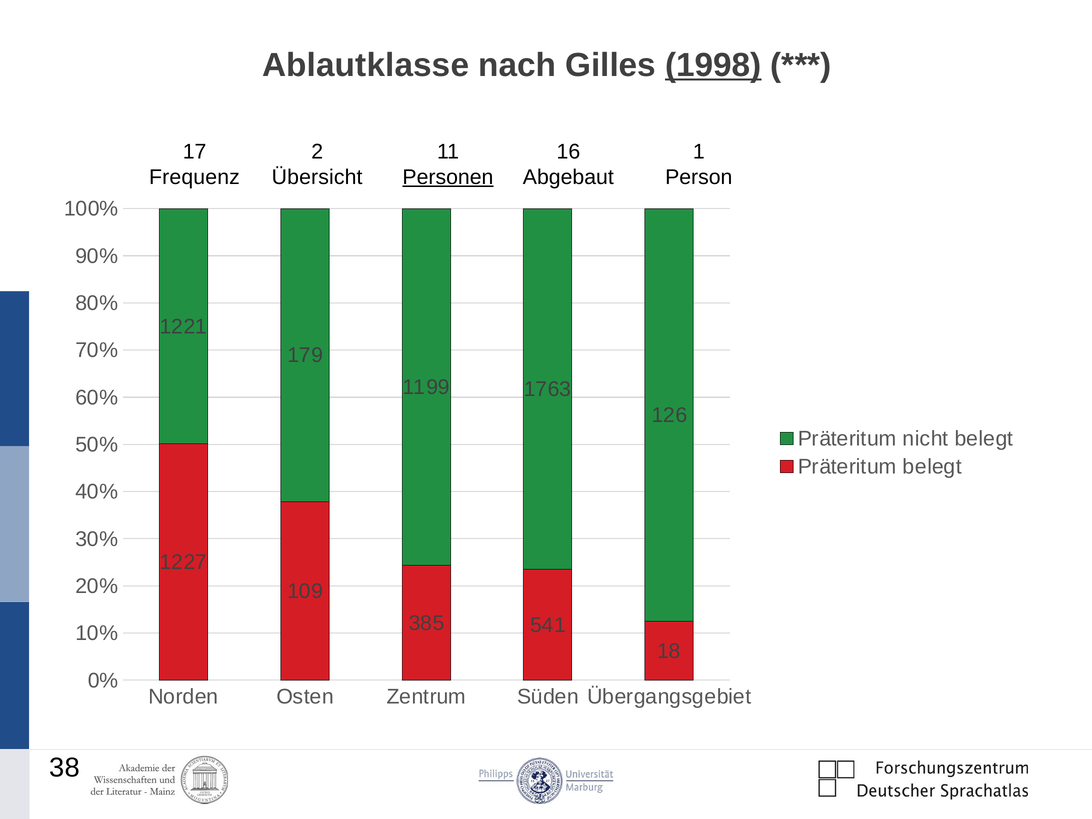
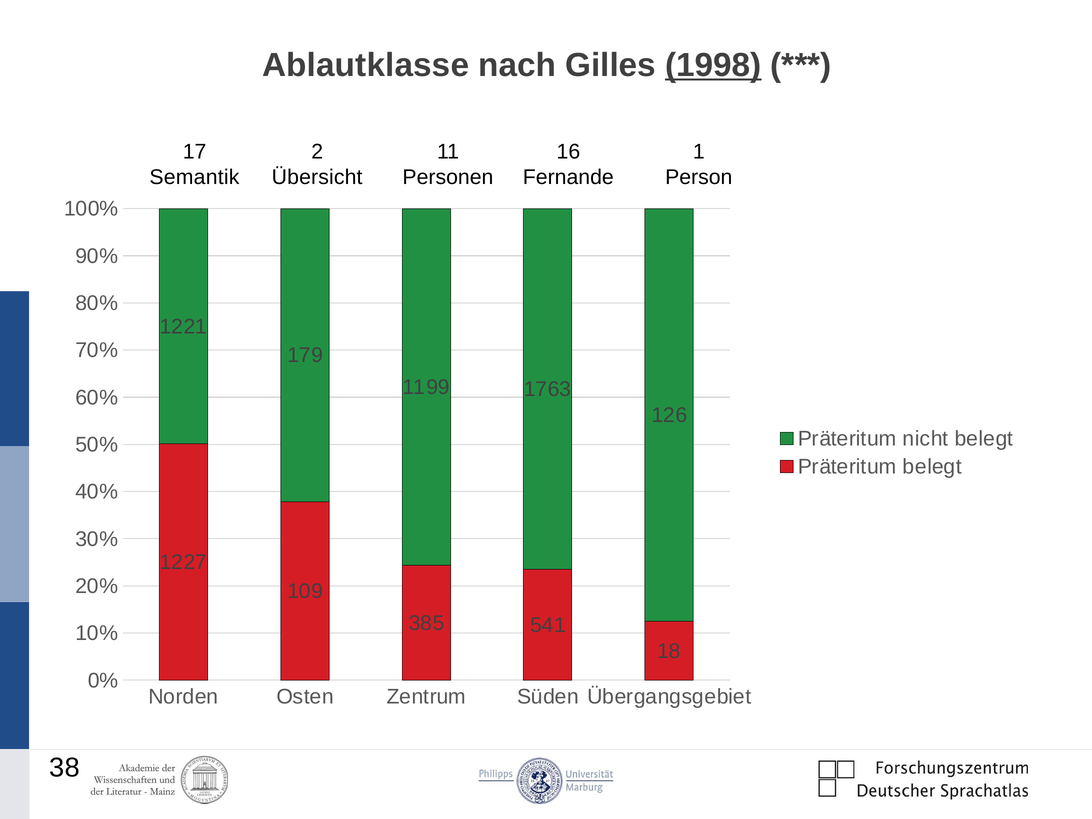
Frequenz: Frequenz -> Semantik
Personen underline: present -> none
Abgebaut: Abgebaut -> Fernande
